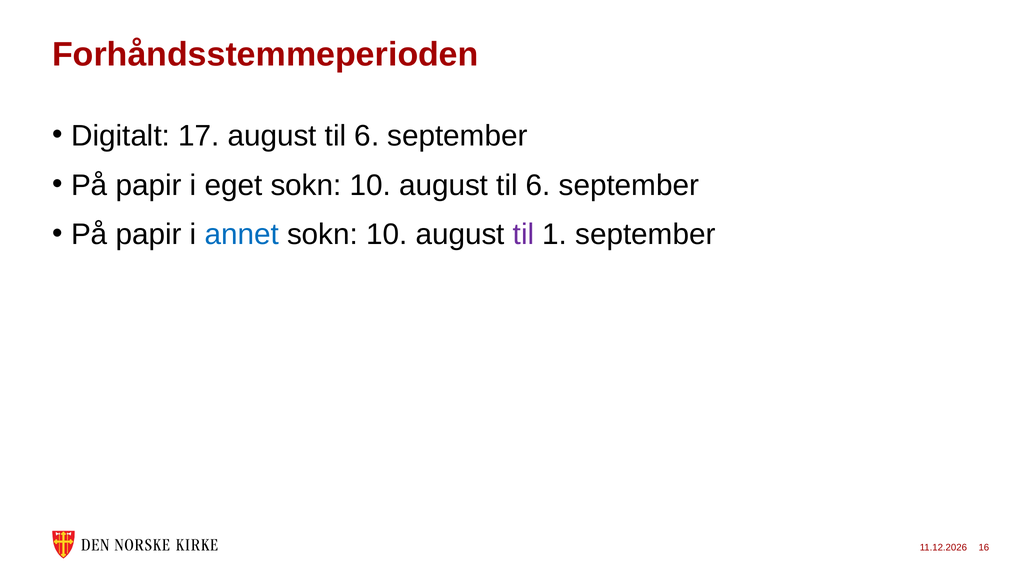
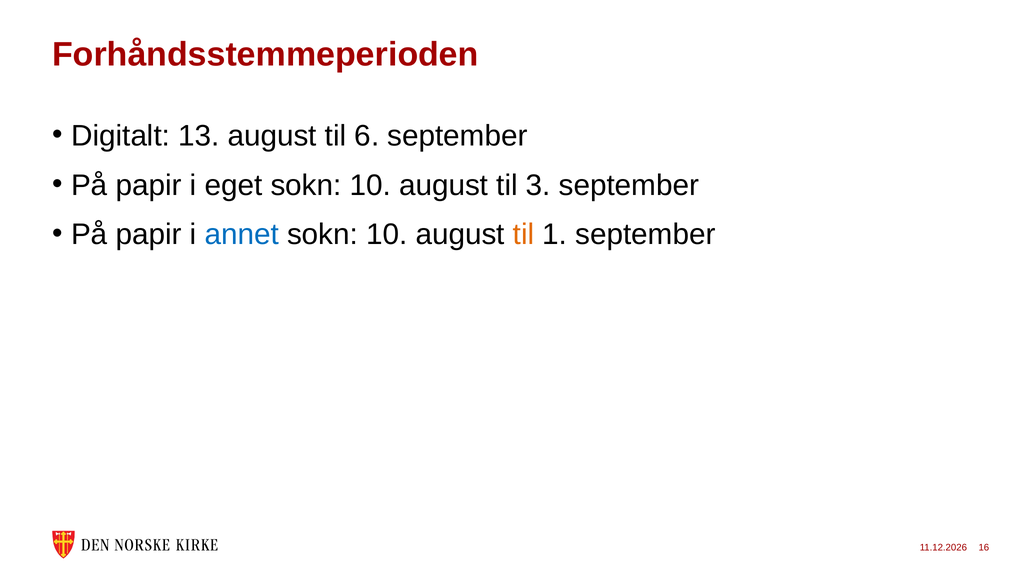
17: 17 -> 13
10 august til 6: 6 -> 3
til at (523, 235) colour: purple -> orange
